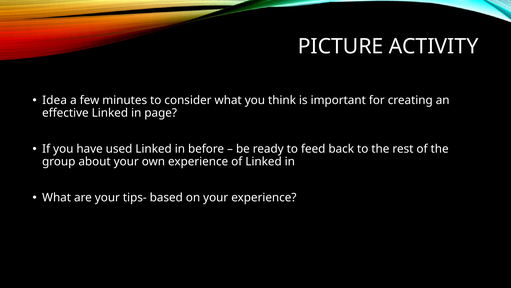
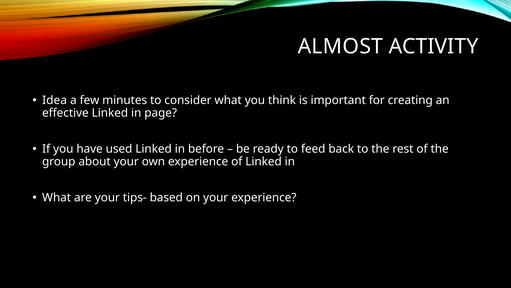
PICTURE: PICTURE -> ALMOST
